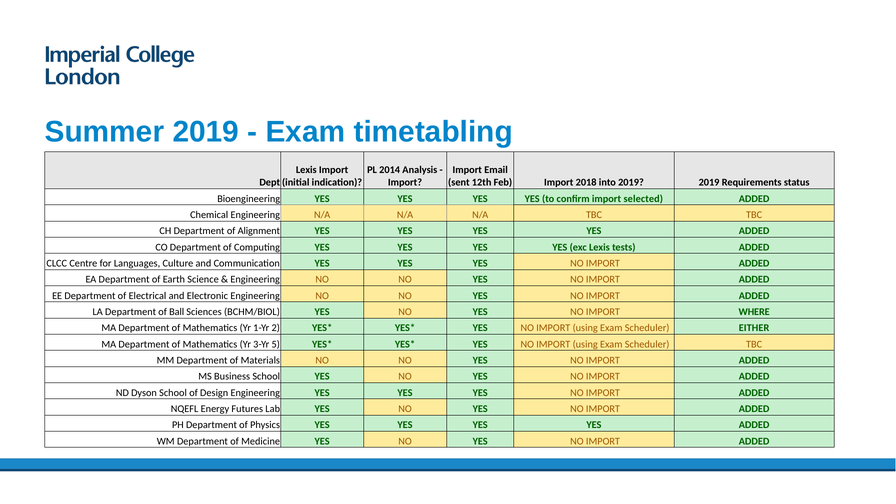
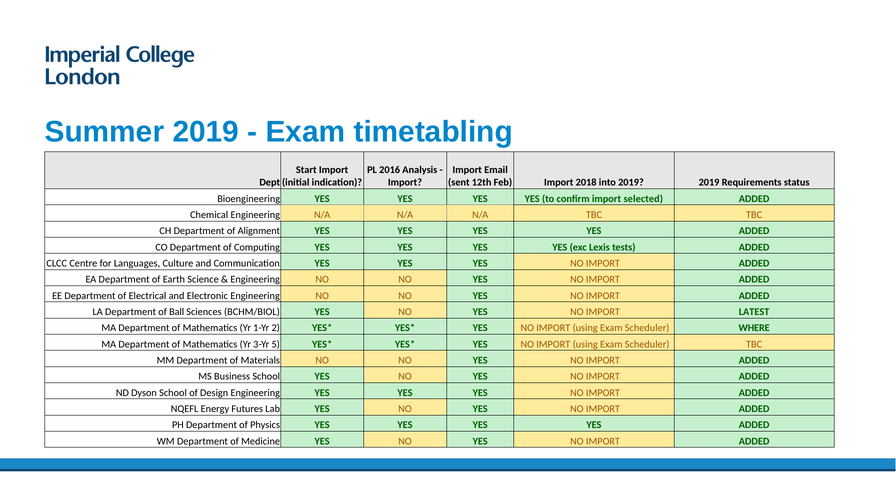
Lexis at (306, 170): Lexis -> Start
2014: 2014 -> 2016
WHERE: WHERE -> LATEST
EITHER: EITHER -> WHERE
